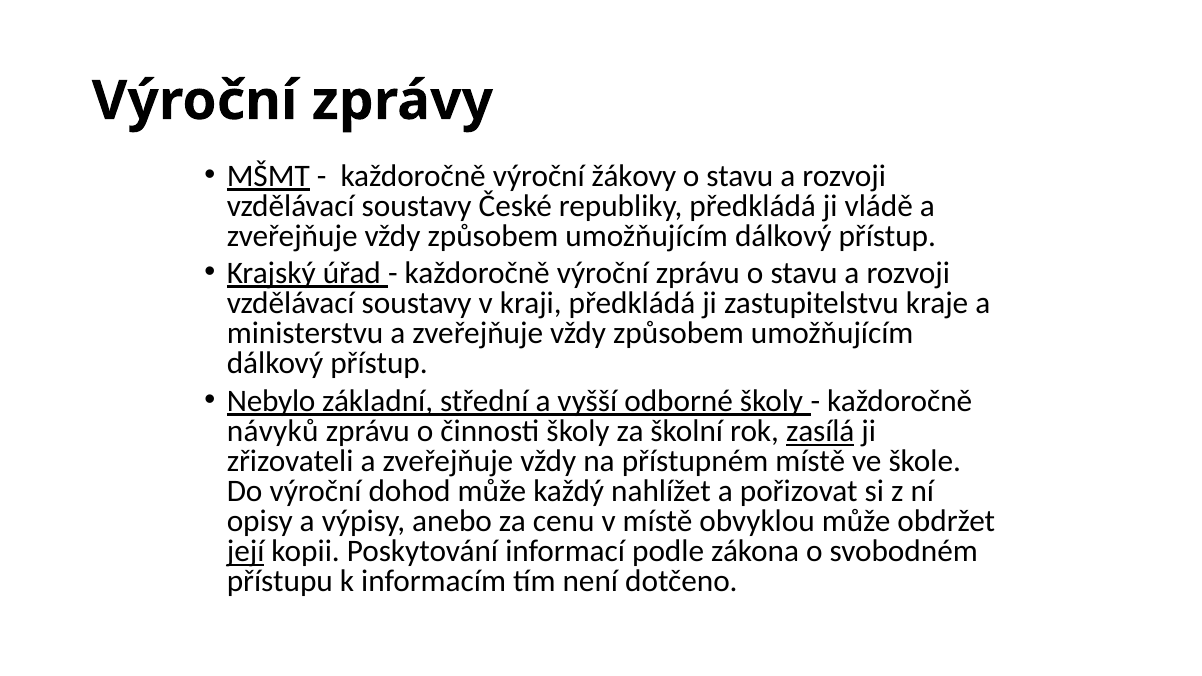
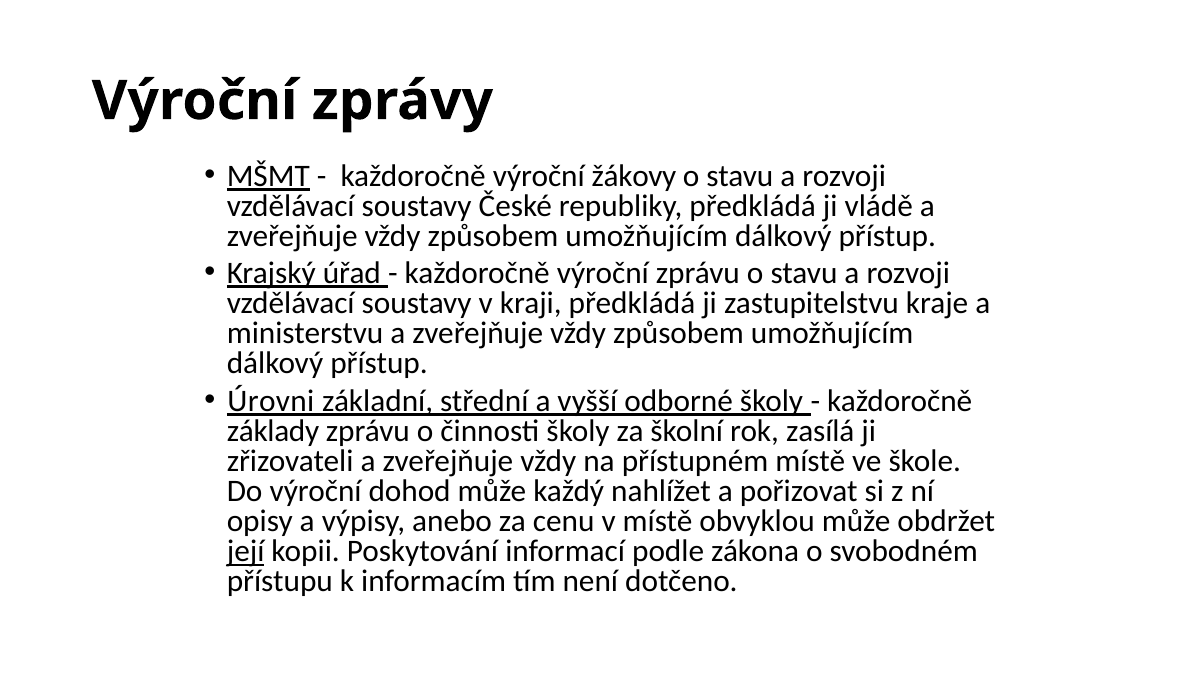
Nebylo: Nebylo -> Úrovni
návyků: návyků -> základy
zasílá underline: present -> none
